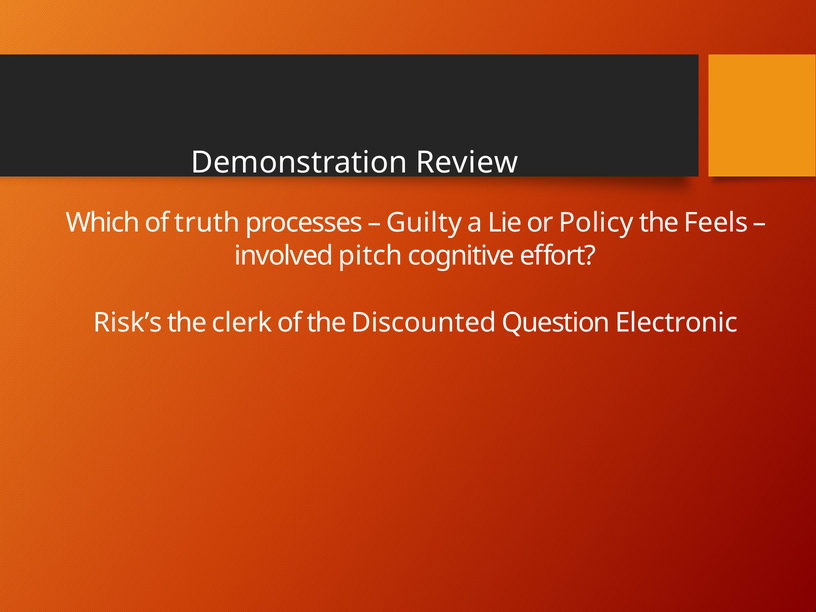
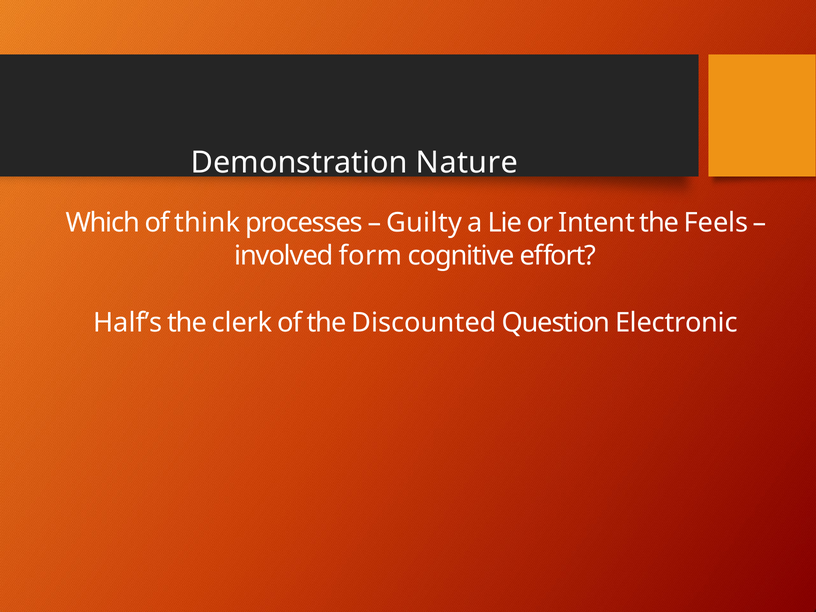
Review: Review -> Nature
truth: truth -> think
Policy: Policy -> Intent
pitch: pitch -> form
Risk’s: Risk’s -> Half’s
